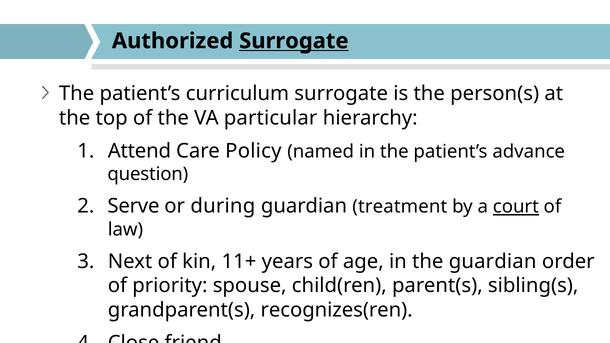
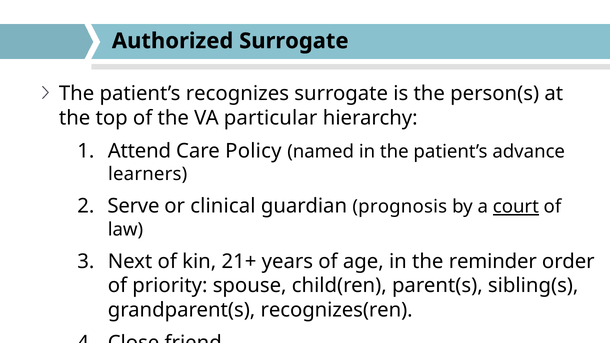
Surrogate at (294, 41) underline: present -> none
curriculum: curriculum -> recognizes
question: question -> learners
during: during -> clinical
treatment: treatment -> prognosis
11+: 11+ -> 21+
the guardian: guardian -> reminder
